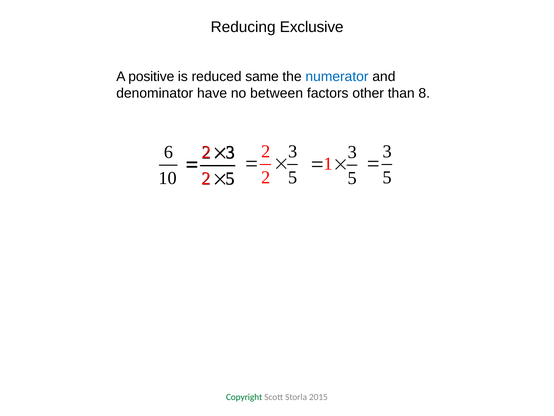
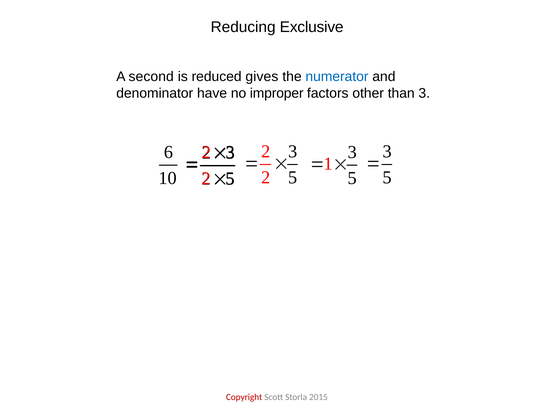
positive: positive -> second
same: same -> gives
between: between -> improper
than 8: 8 -> 3
Copyright colour: green -> red
